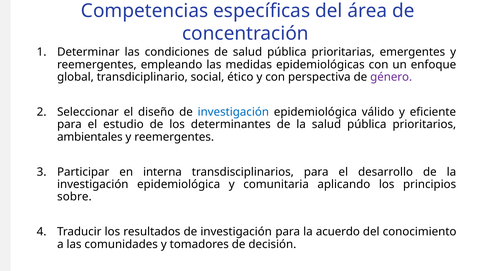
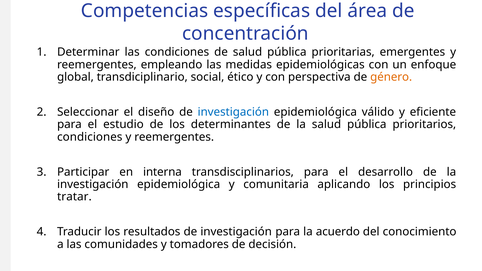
género colour: purple -> orange
ambientales at (90, 137): ambientales -> condiciones
sobre: sobre -> tratar
